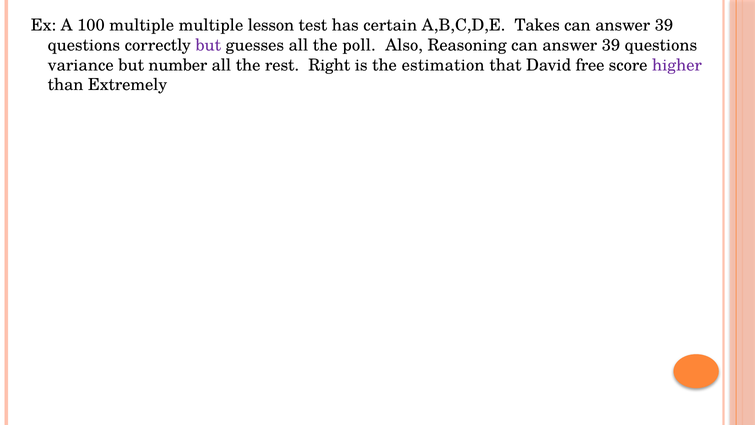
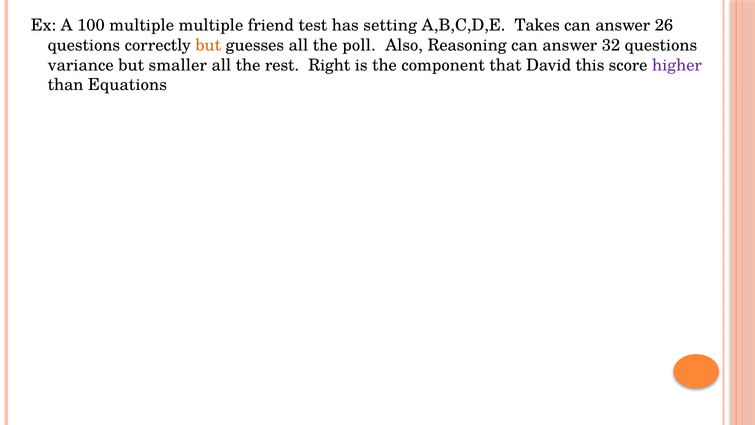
lesson: lesson -> friend
certain: certain -> setting
39 at (664, 26): 39 -> 26
but at (208, 45) colour: purple -> orange
39 at (611, 45): 39 -> 32
number: number -> smaller
estimation: estimation -> component
free: free -> this
Extremely: Extremely -> Equations
